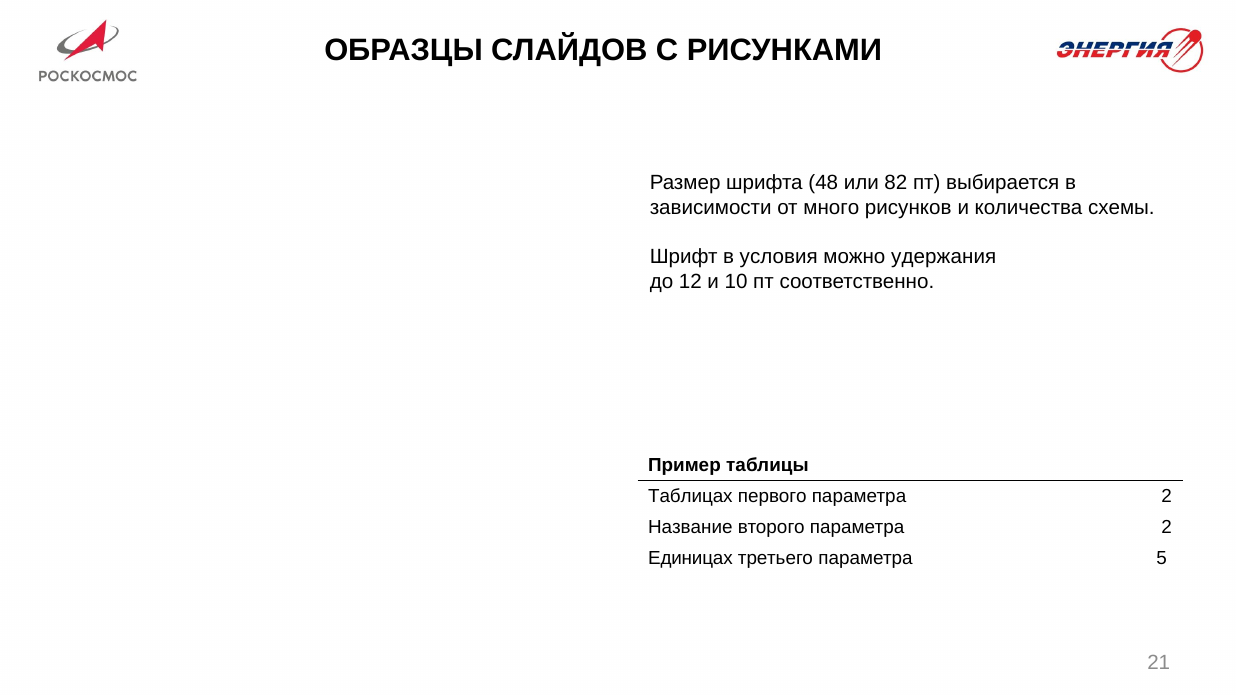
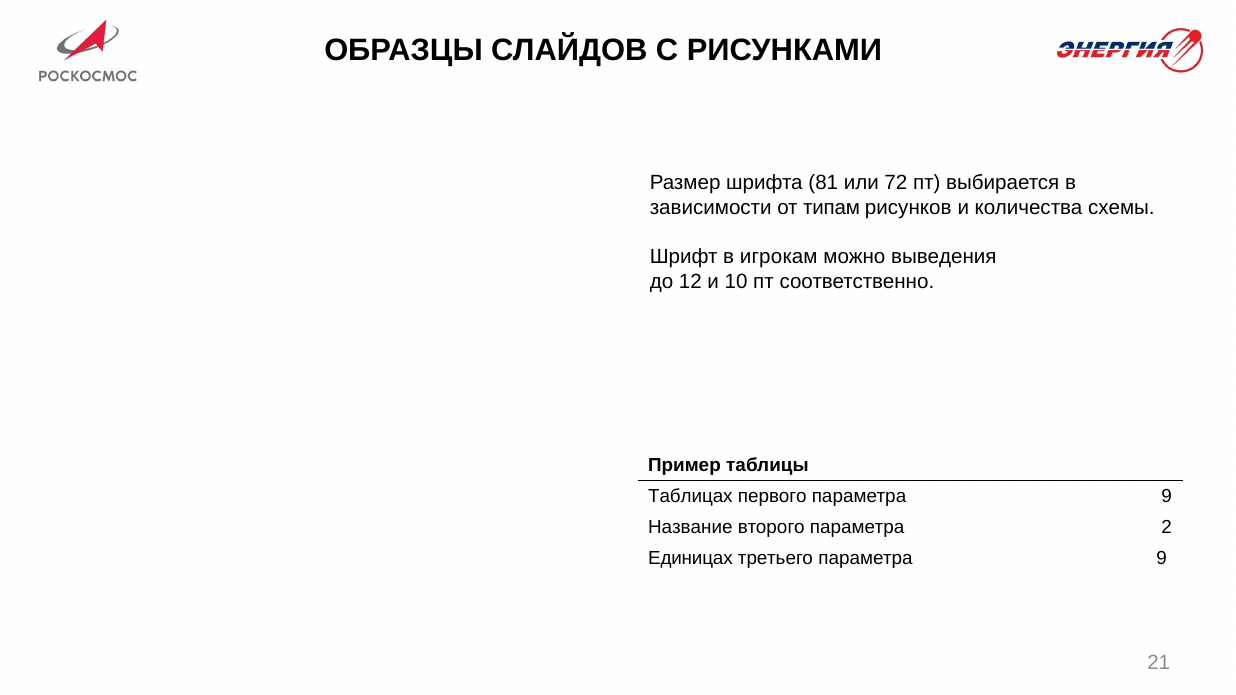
48: 48 -> 81
82: 82 -> 72
много: много -> типам
условия: условия -> игрокам
удержания: удержания -> выведения
первого параметра 2: 2 -> 9
третьего параметра 5: 5 -> 9
